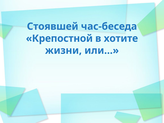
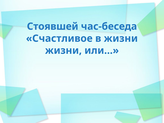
Крепостной: Крепостной -> Счастливое
в хотите: хотите -> жизни
